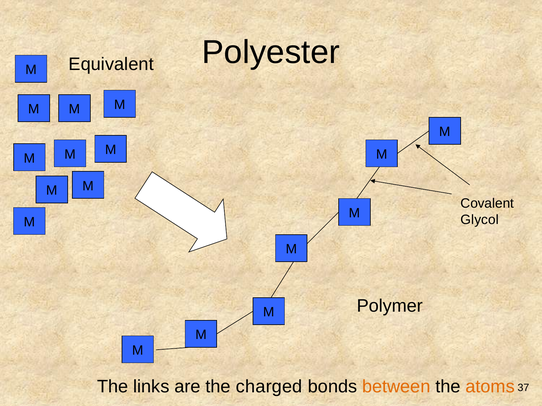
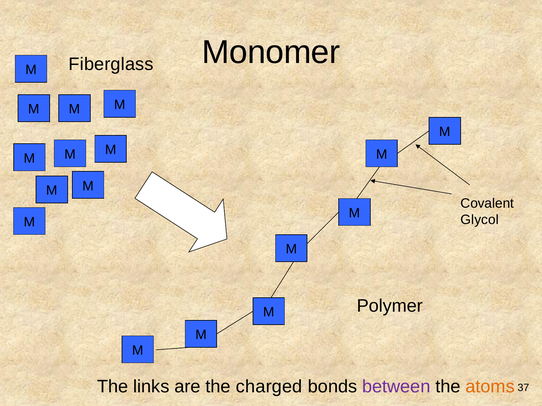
Polyester: Polyester -> Monomer
Equivalent: Equivalent -> Fiberglass
between colour: orange -> purple
